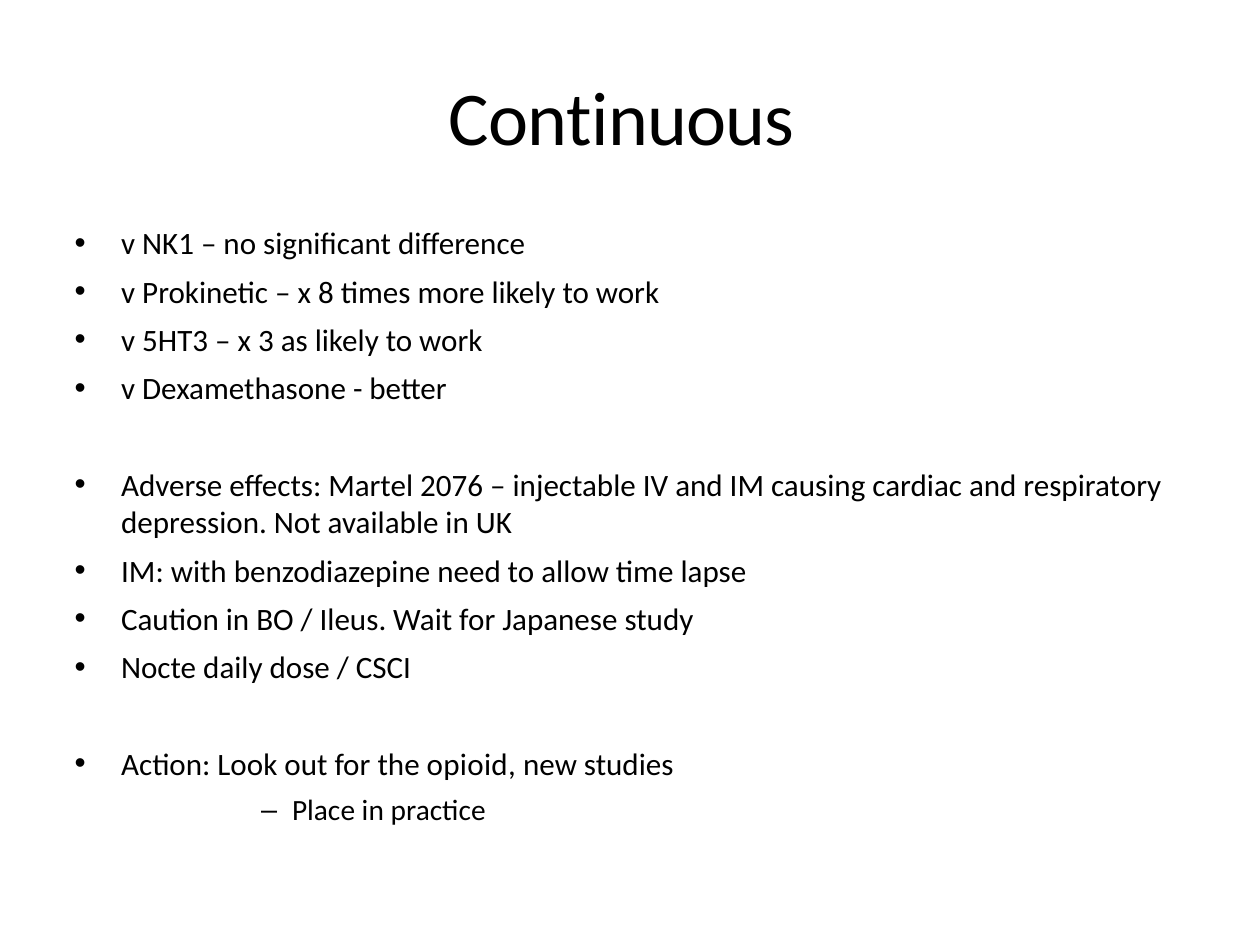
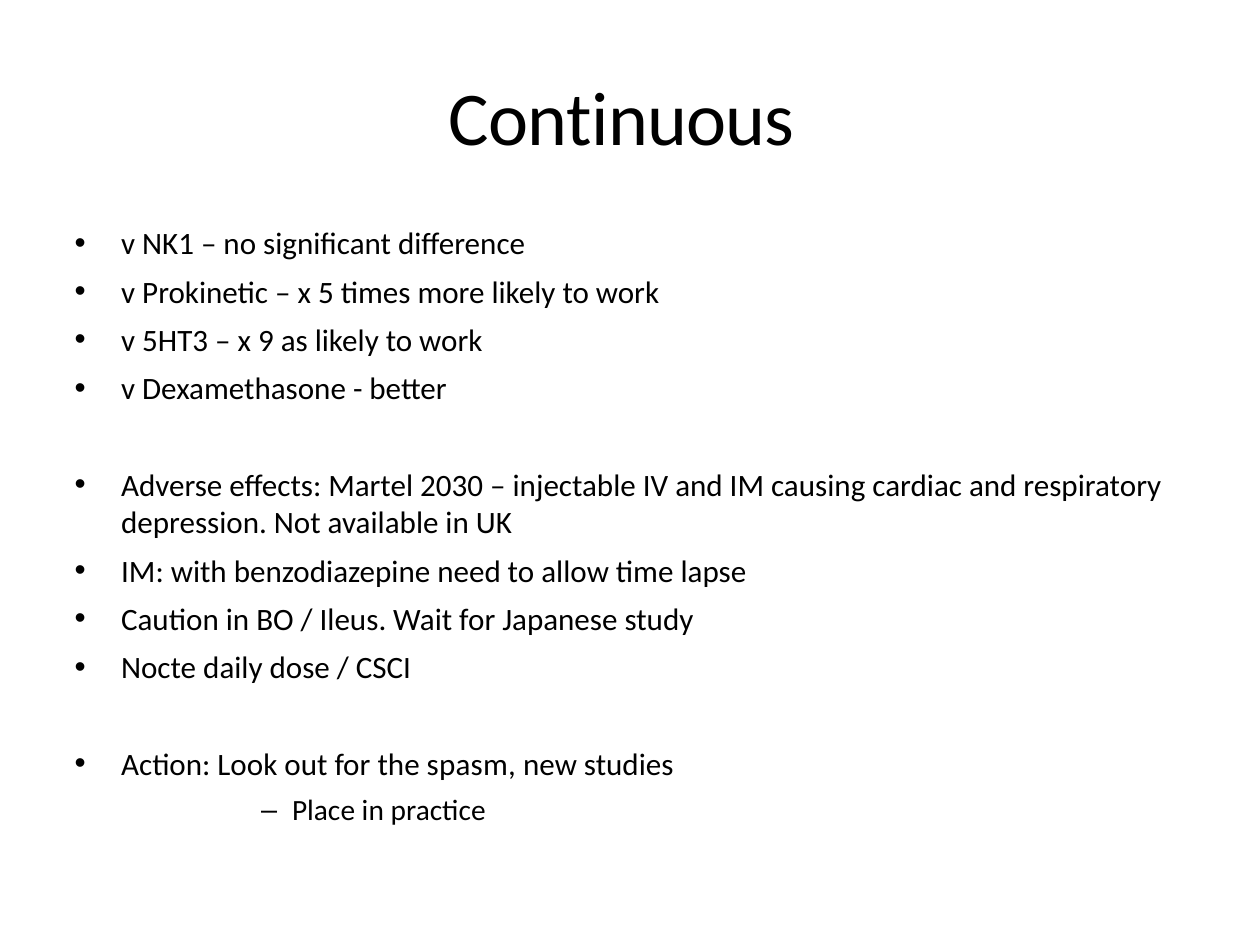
8: 8 -> 5
3: 3 -> 9
2076: 2076 -> 2030
opioid: opioid -> spasm
